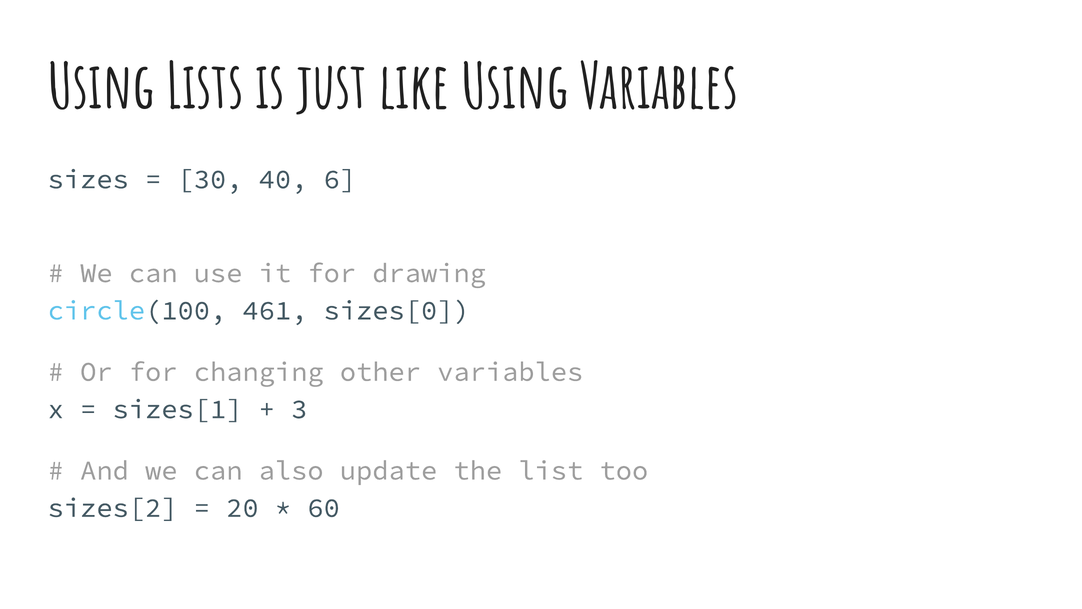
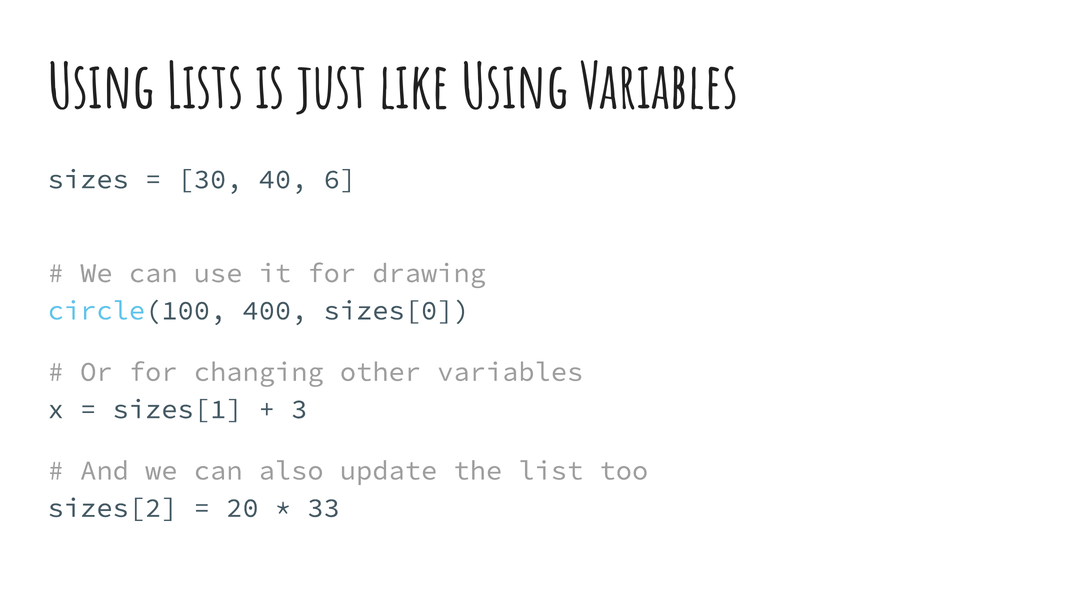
461: 461 -> 400
60: 60 -> 33
